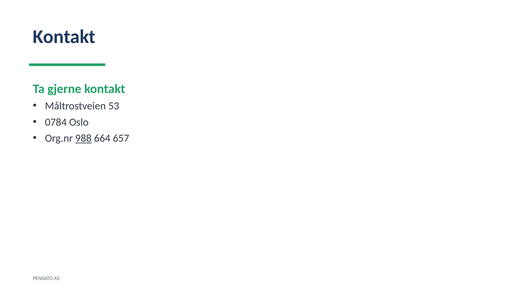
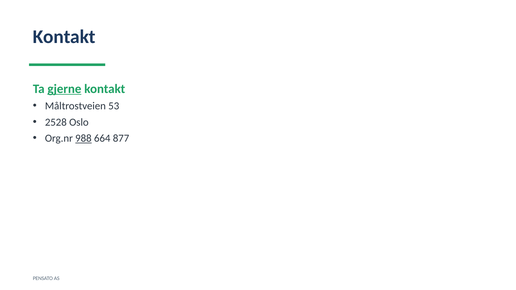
gjerne underline: none -> present
0784: 0784 -> 2528
657: 657 -> 877
